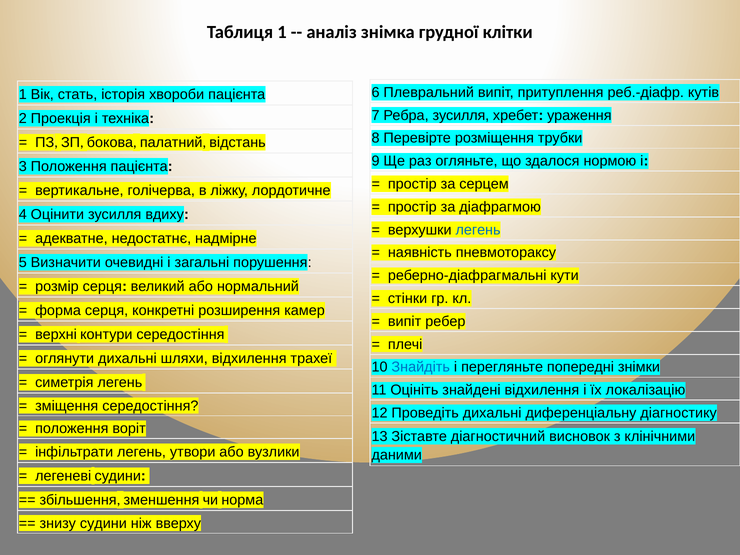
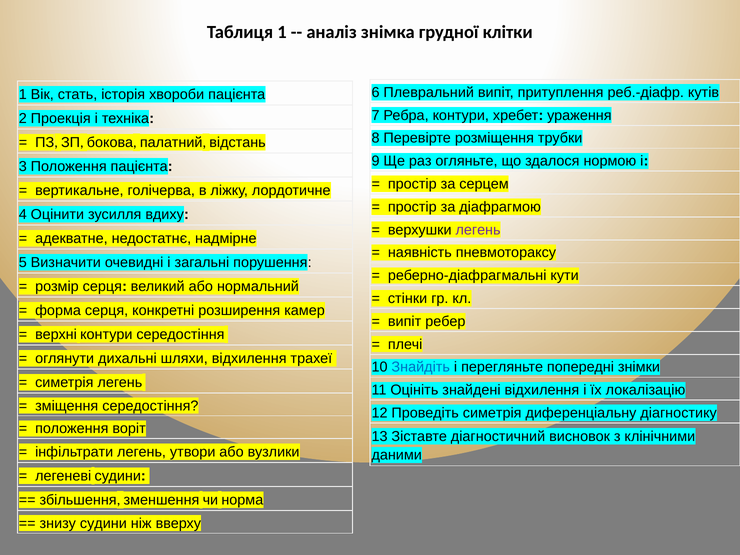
Ребра зусилля: зусилля -> контури
легень at (478, 230) colour: blue -> purple
Проведіть дихальні: дихальні -> симетрія
